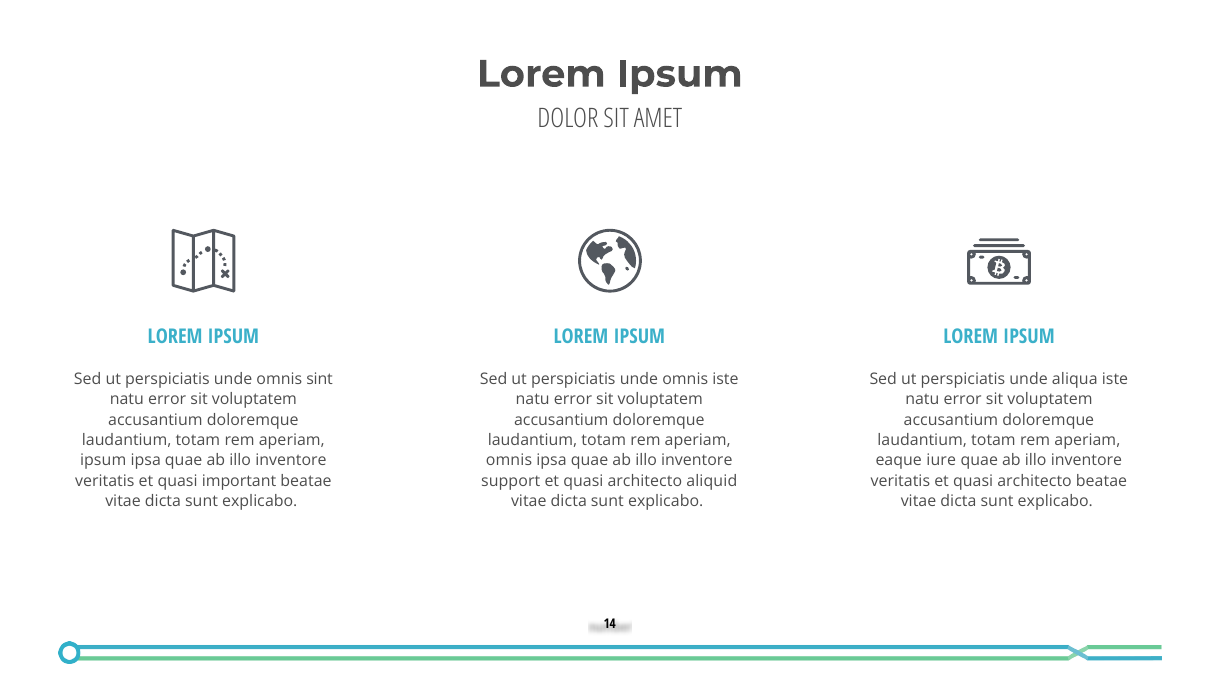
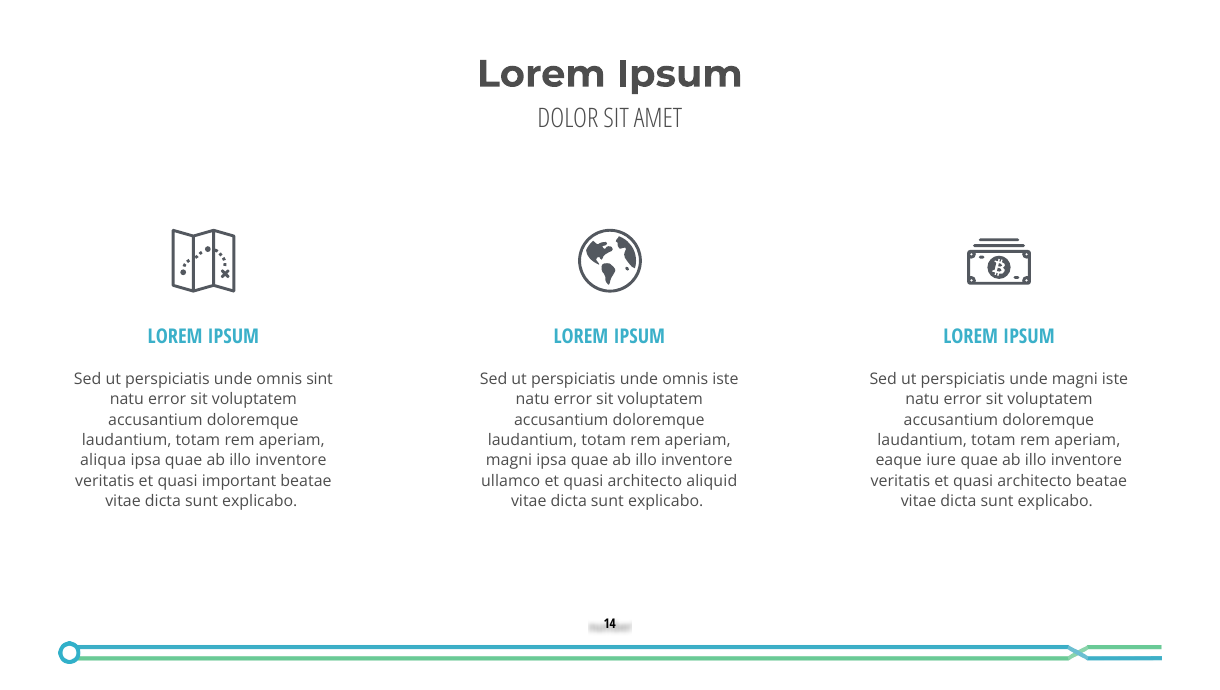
unde aliqua: aliqua -> magni
ipsum at (103, 461): ipsum -> aliqua
omnis at (509, 461): omnis -> magni
support: support -> ullamco
